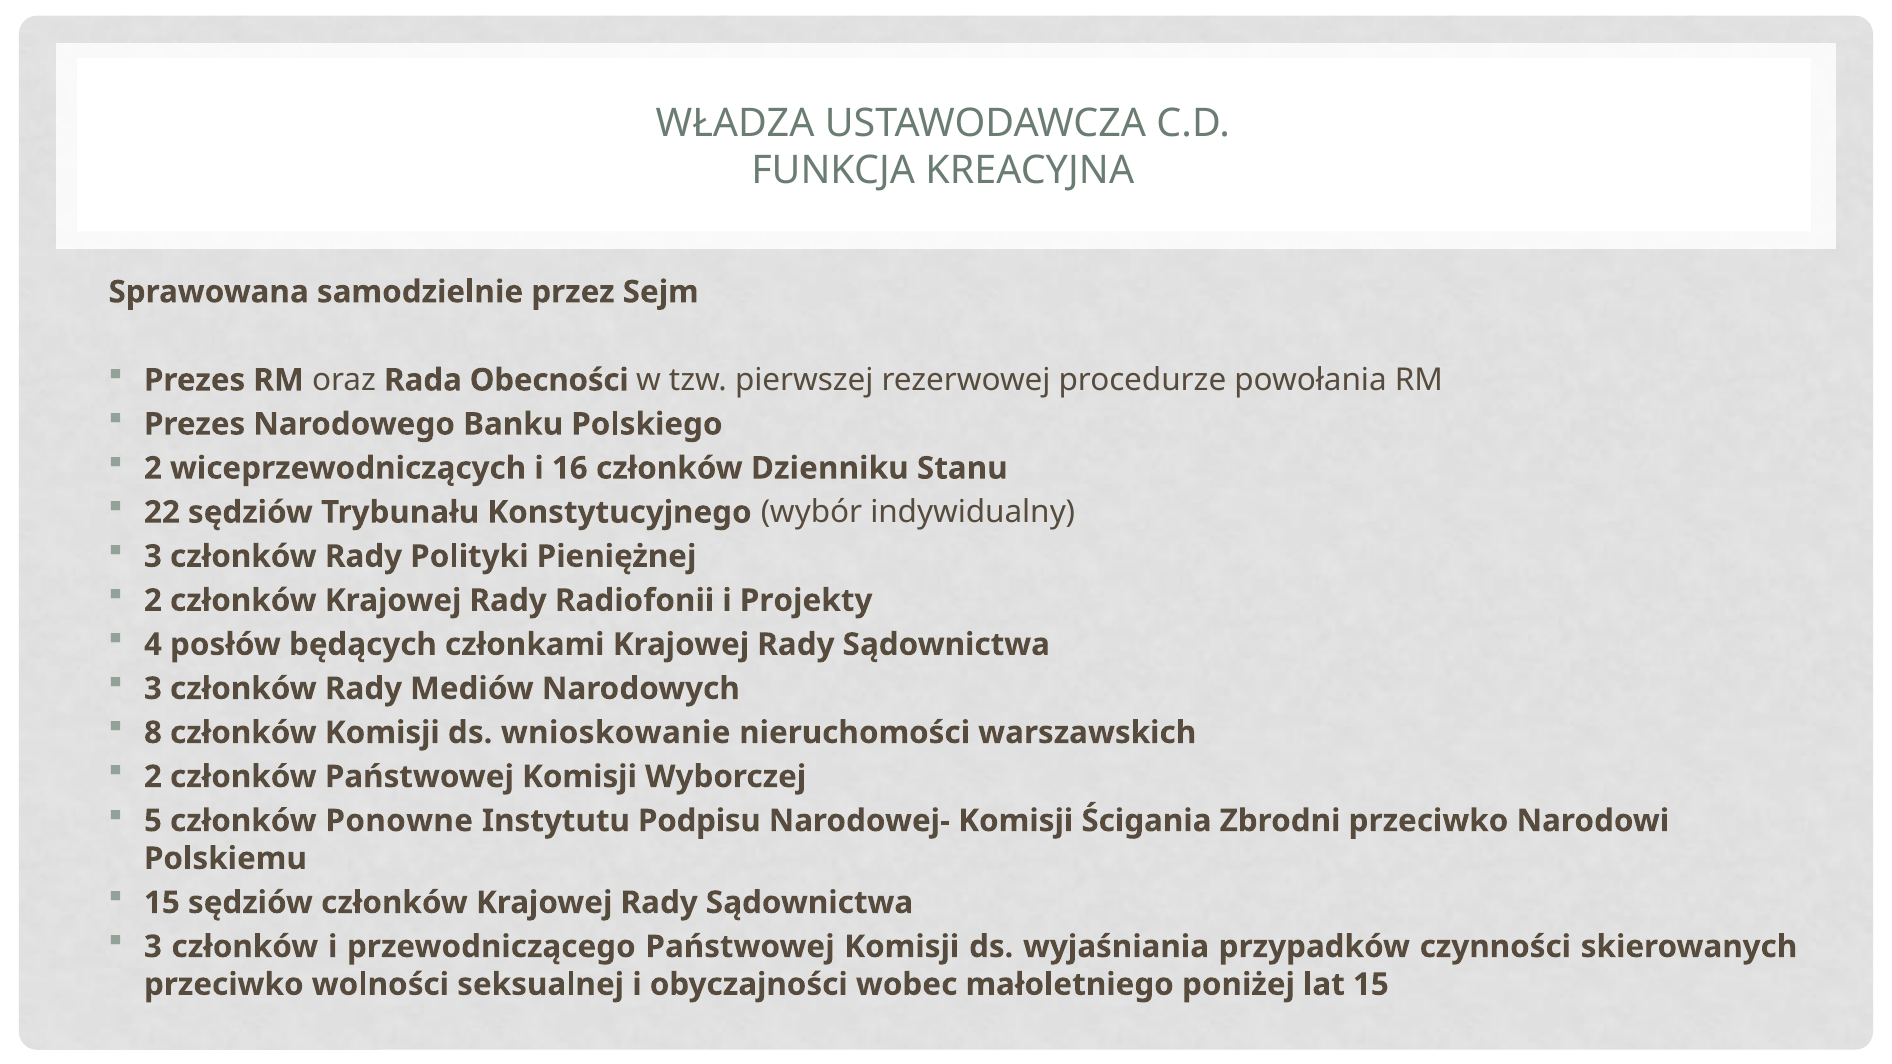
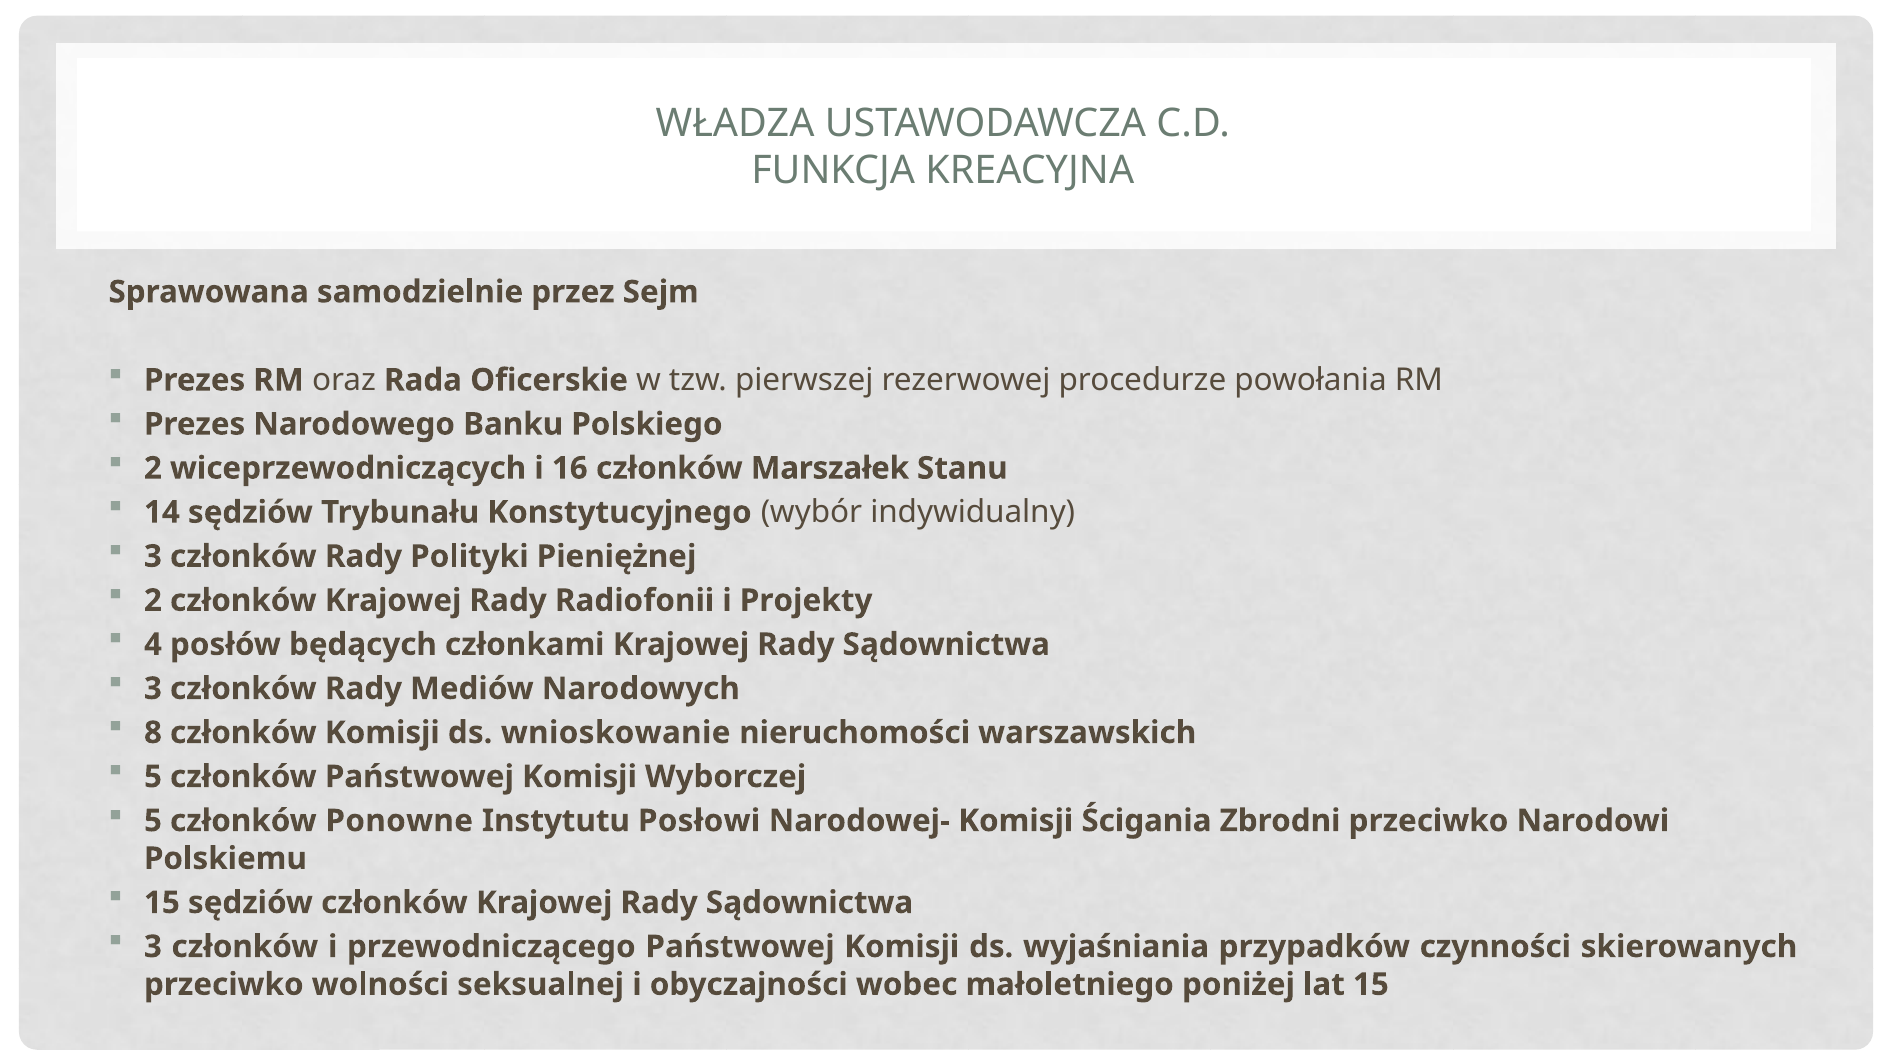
Obecności: Obecności -> Oficerskie
Dzienniku: Dzienniku -> Marszałek
22: 22 -> 14
2 at (153, 777): 2 -> 5
Podpisu: Podpisu -> Posłowi
